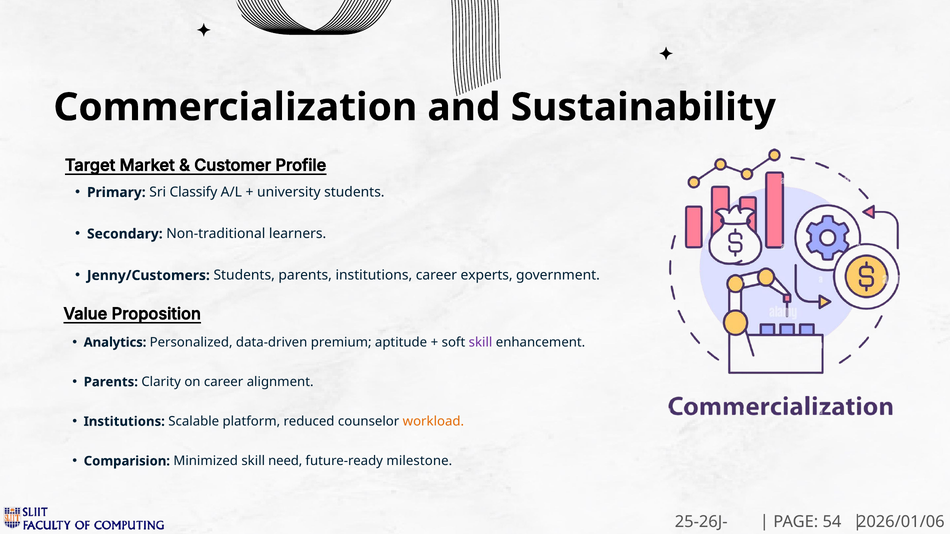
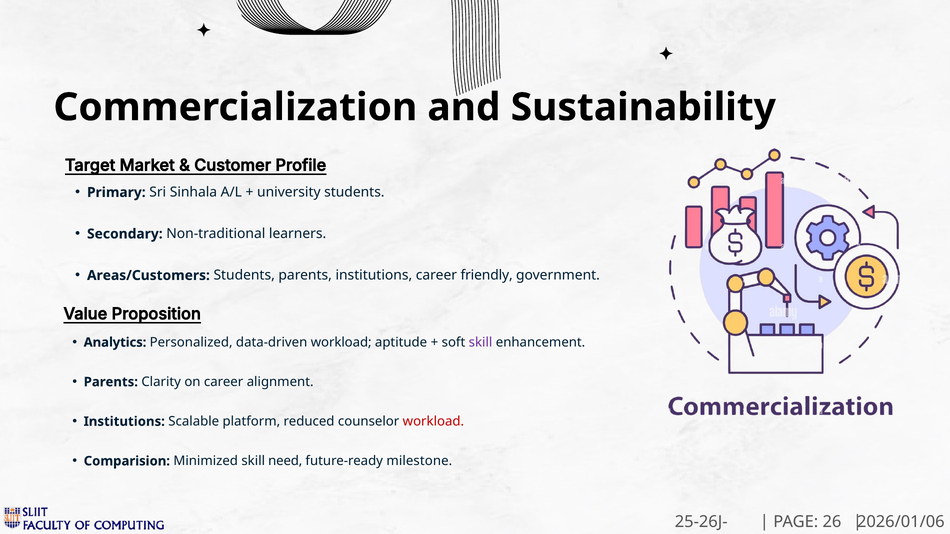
Classify: Classify -> Sinhala
Jenny/Customers: Jenny/Customers -> Areas/Customers
experts: experts -> friendly
data-driven premium: premium -> workload
workload at (433, 422) colour: orange -> red
54: 54 -> 26
